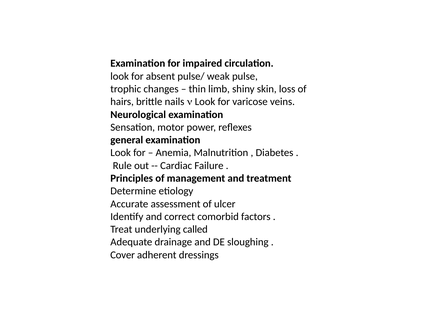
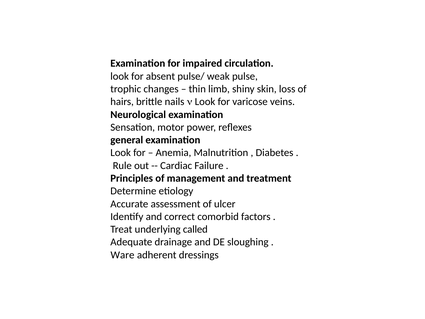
Cover: Cover -> Ware
